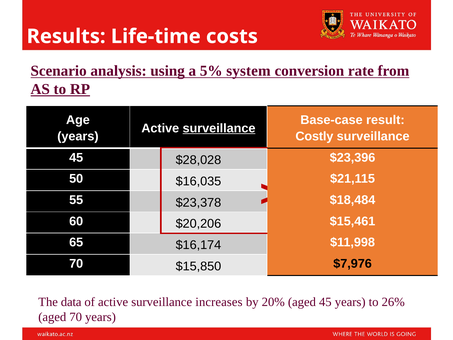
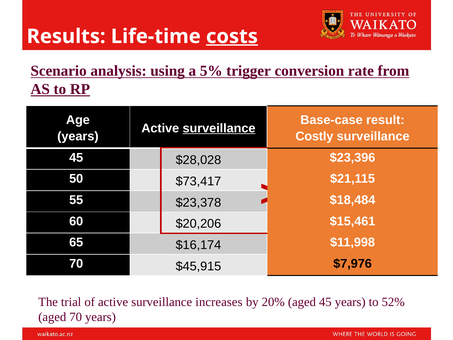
costs underline: none -> present
system: system -> trigger
$16,035: $16,035 -> $73,417
$15,850: $15,850 -> $45,915
data: data -> trial
26%: 26% -> 52%
